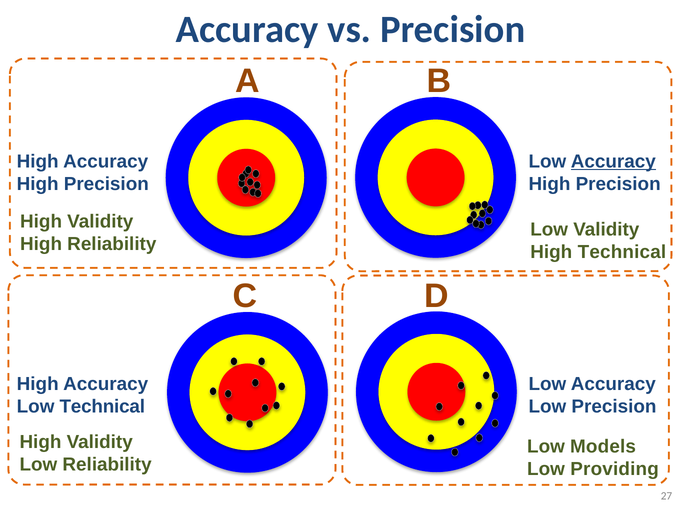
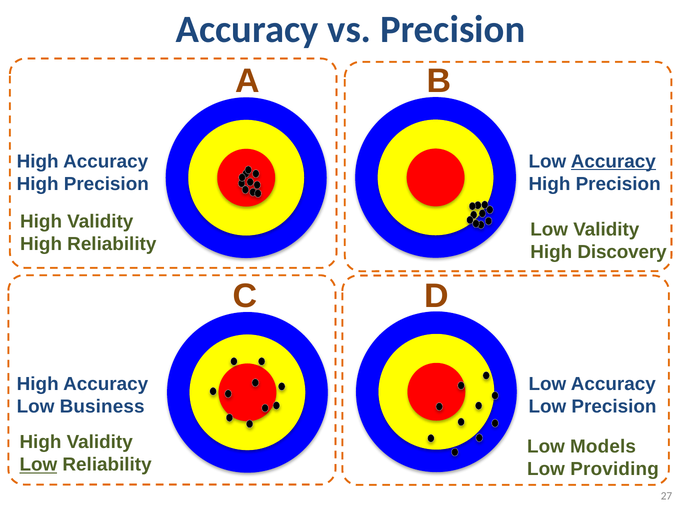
High Technical: Technical -> Discovery
Low Technical: Technical -> Business
Low at (38, 465) underline: none -> present
